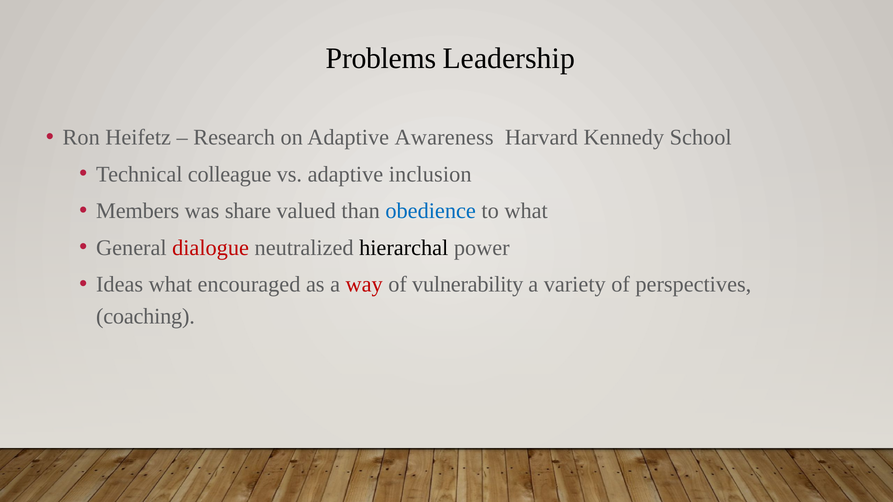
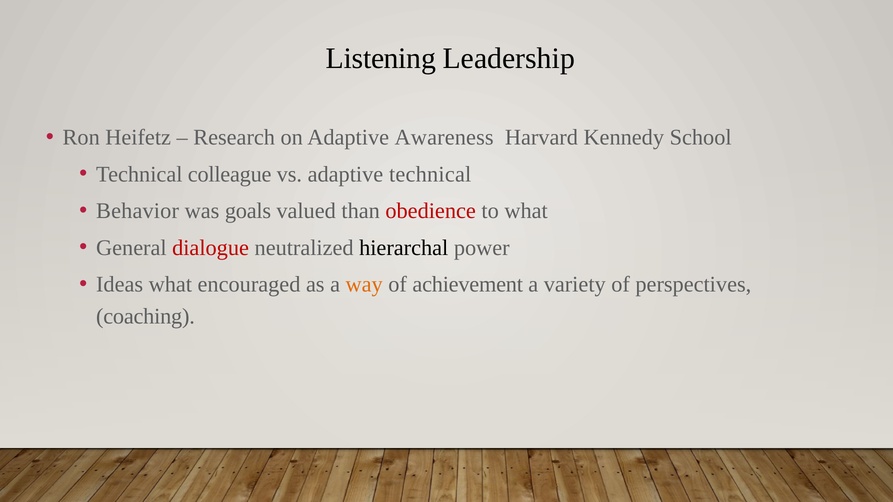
Problems: Problems -> Listening
adaptive inclusion: inclusion -> technical
Members: Members -> Behavior
share: share -> goals
obedience colour: blue -> red
way colour: red -> orange
vulnerability: vulnerability -> achievement
